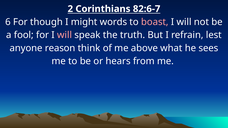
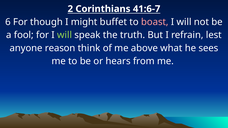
82:6-7: 82:6-7 -> 41:6-7
words: words -> buffet
will at (65, 35) colour: pink -> light green
